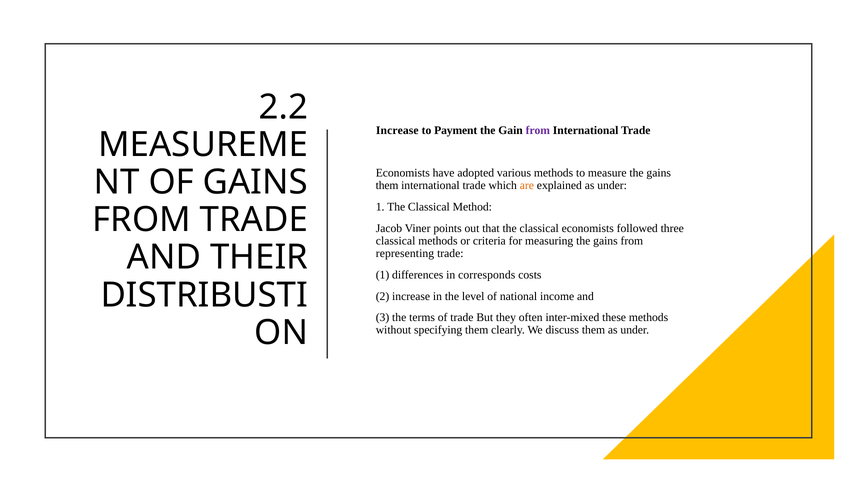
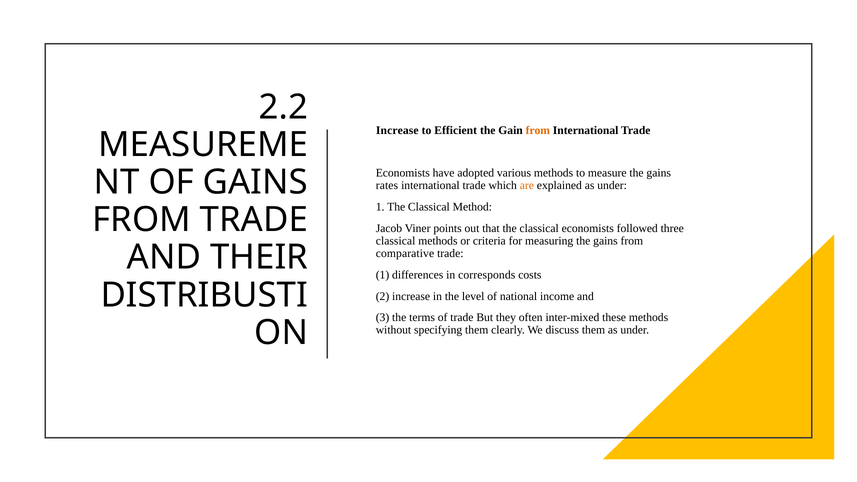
Payment: Payment -> Efficient
from at (538, 130) colour: purple -> orange
them at (387, 186): them -> rates
representing: representing -> comparative
